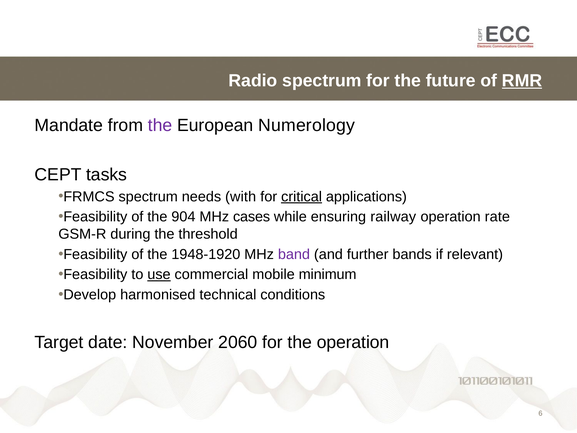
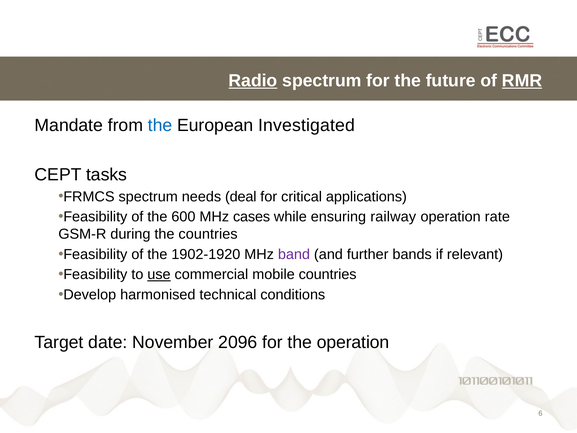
Radio underline: none -> present
the at (160, 125) colour: purple -> blue
Numerology: Numerology -> Investigated
with: with -> deal
critical underline: present -> none
904: 904 -> 600
the threshold: threshold -> countries
1948-1920: 1948-1920 -> 1902-1920
mobile minimum: minimum -> countries
2060: 2060 -> 2096
